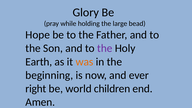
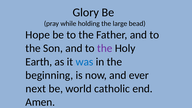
was colour: orange -> blue
right: right -> next
children: children -> catholic
